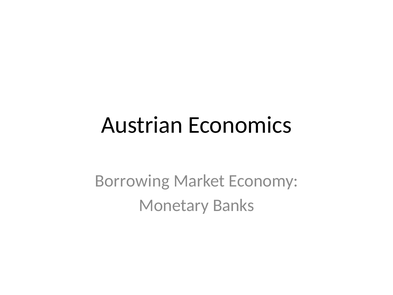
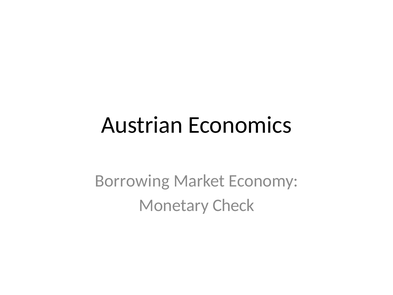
Banks: Banks -> Check
